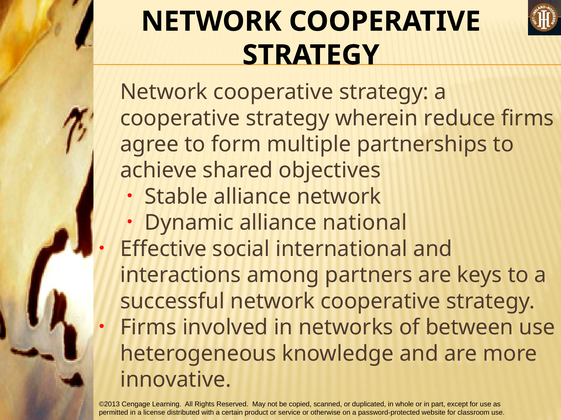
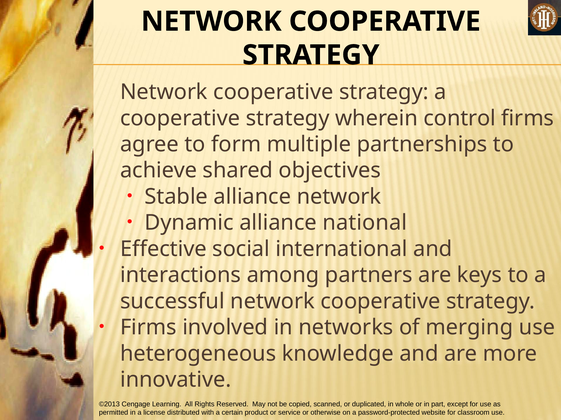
reduce: reduce -> control
between: between -> merging
